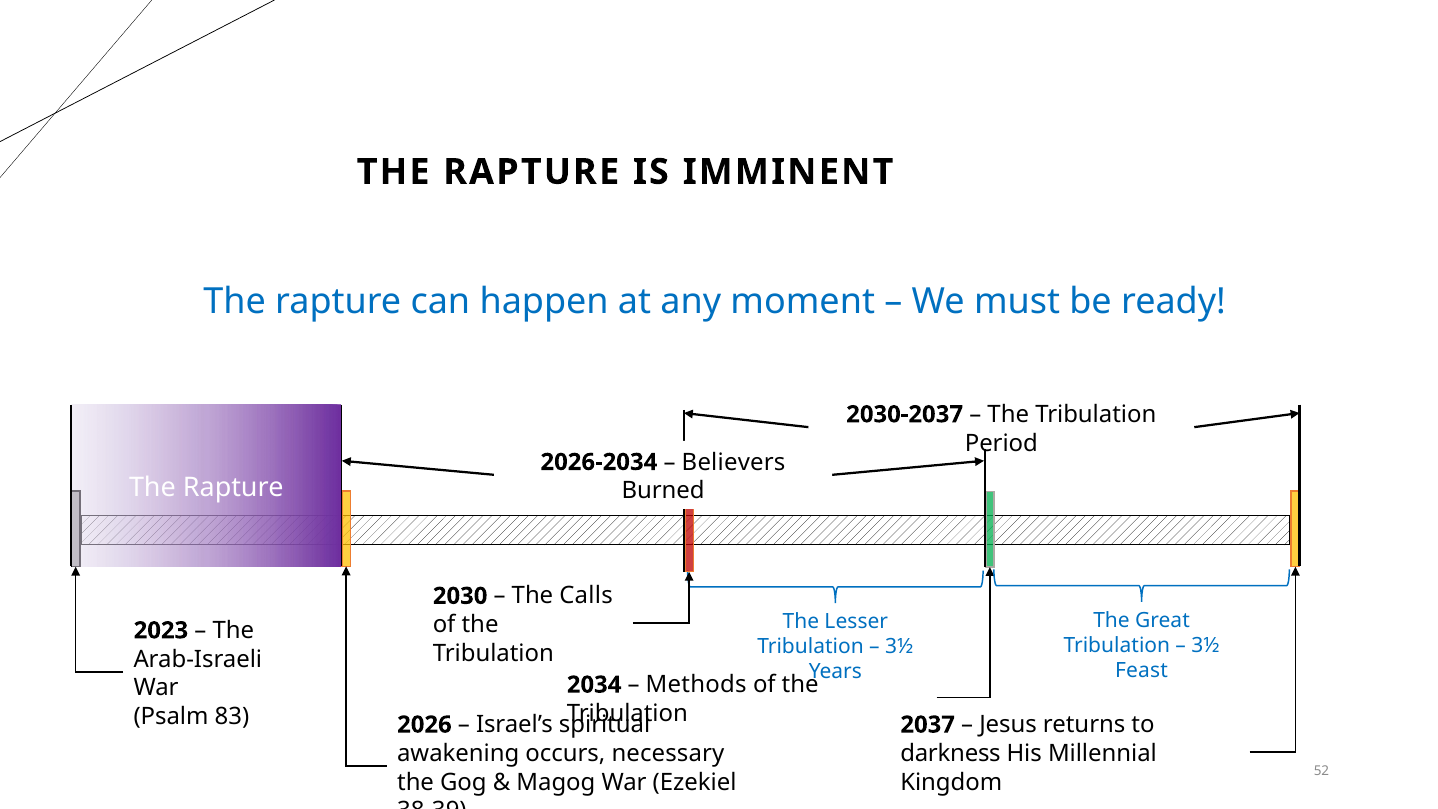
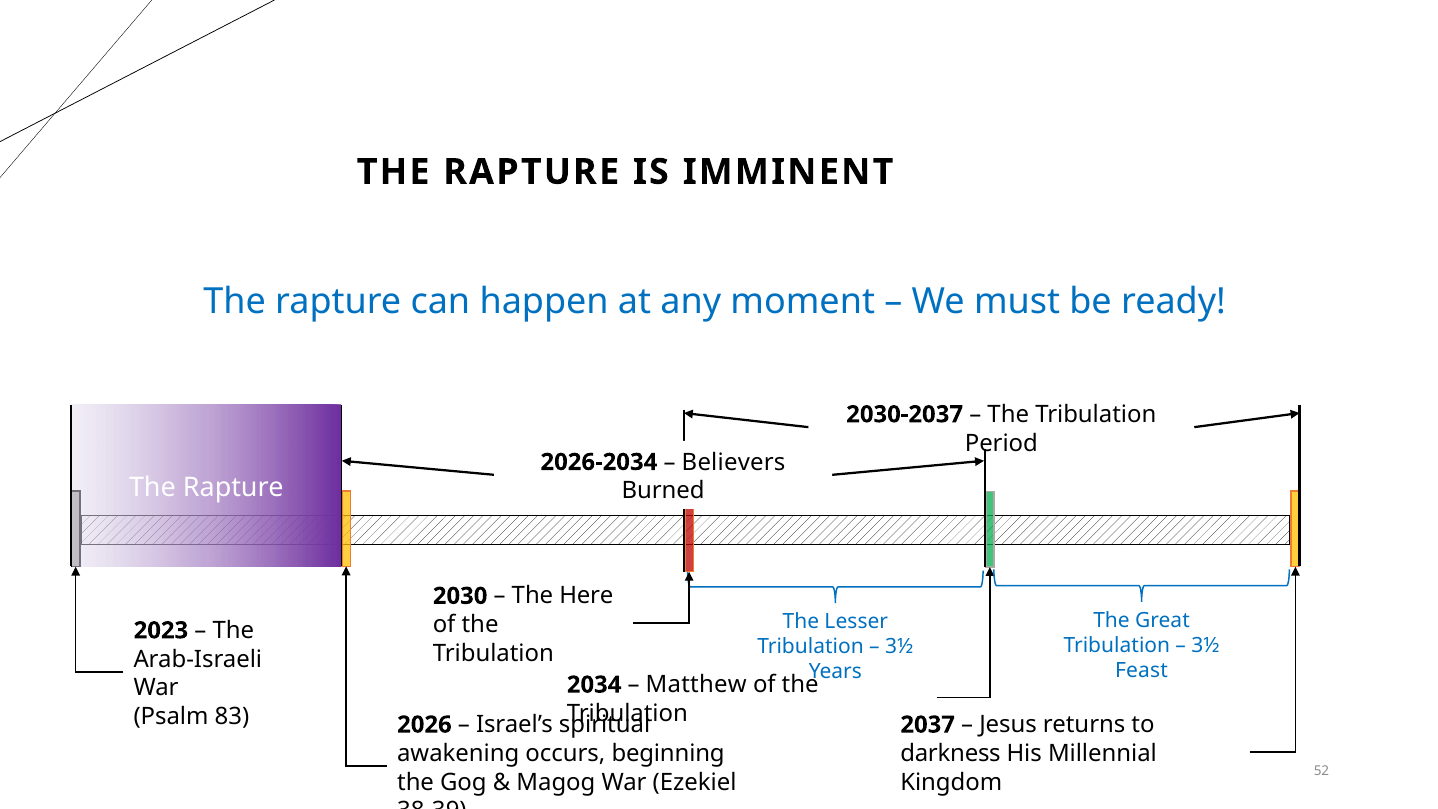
Calls: Calls -> Here
Methods: Methods -> Matthew
necessary: necessary -> beginning
